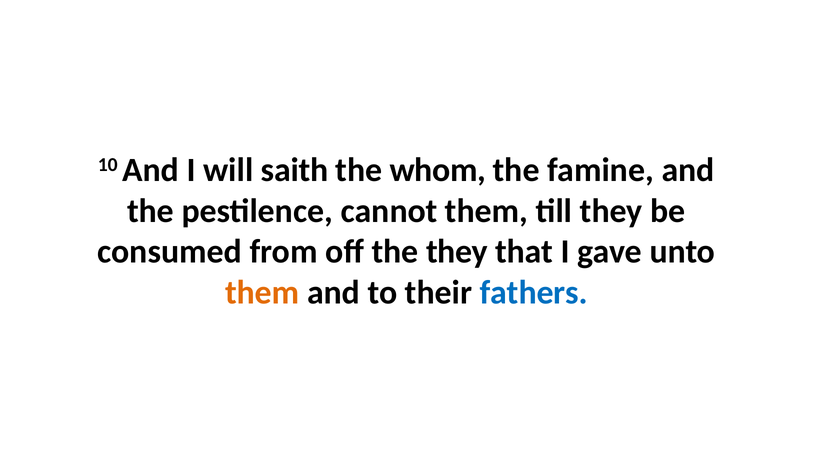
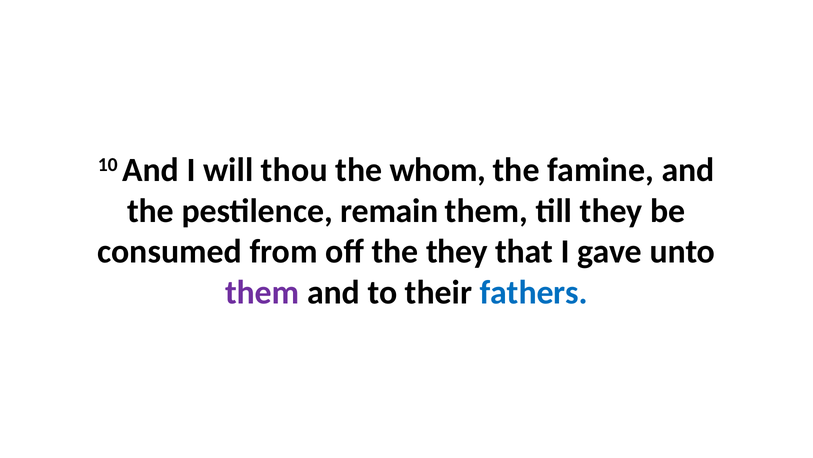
saith: saith -> thou
cannot: cannot -> remain
them at (262, 292) colour: orange -> purple
